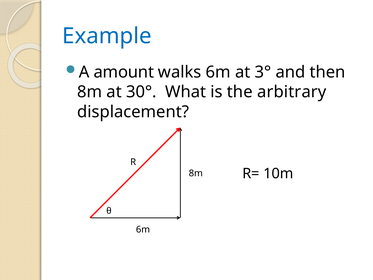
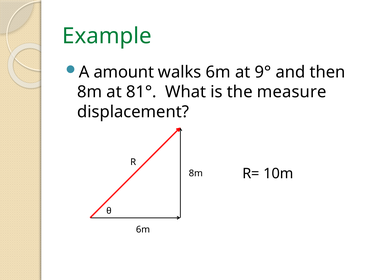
Example colour: blue -> green
3°: 3° -> 9°
30°: 30° -> 81°
arbitrary: arbitrary -> measure
